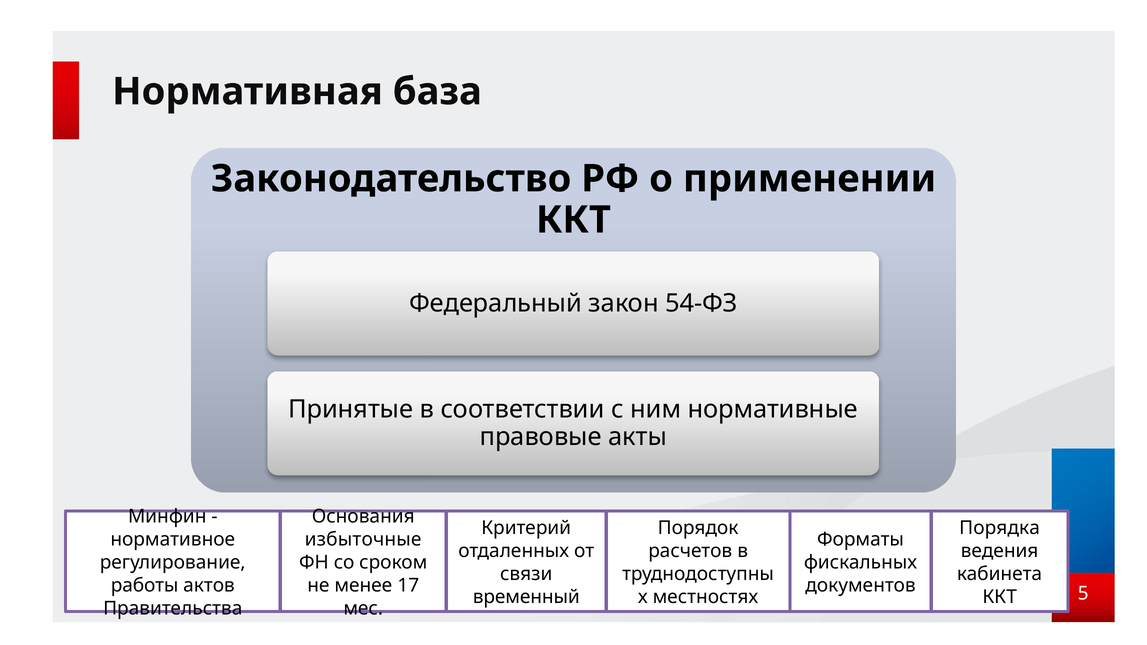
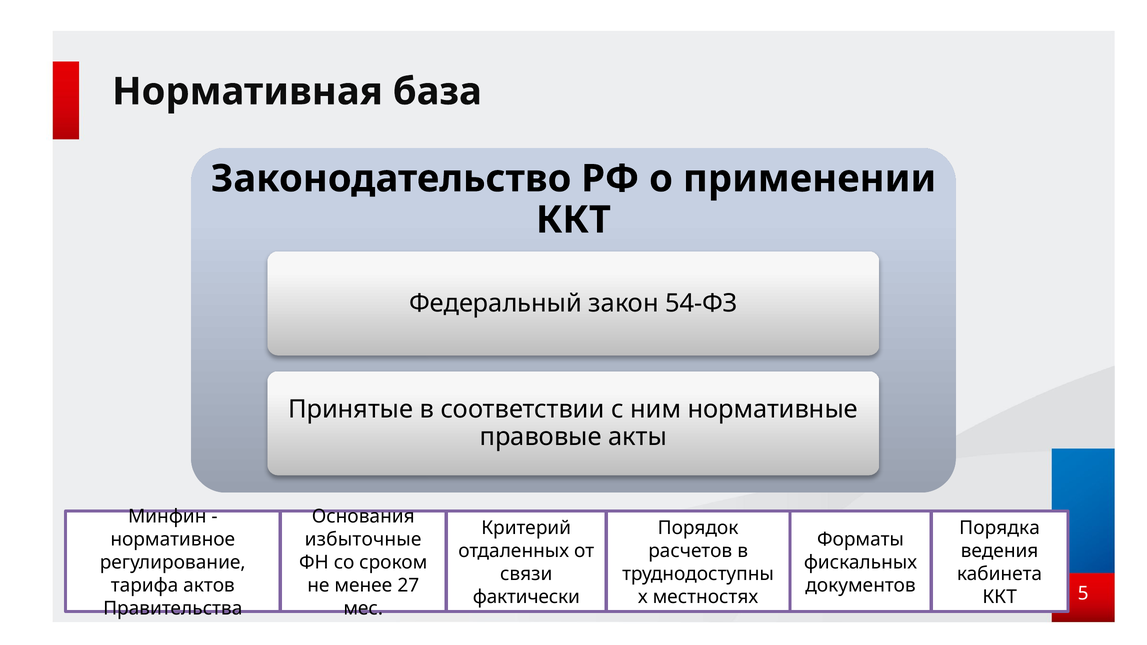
работы: работы -> тарифа
17: 17 -> 27
временный: временный -> фактически
